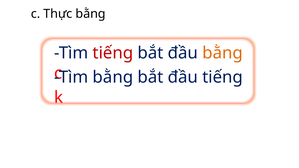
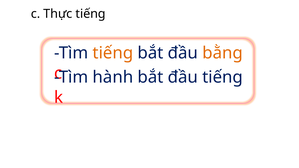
Thực bằng: bằng -> tiếng
tiếng at (113, 53) colour: red -> orange
bằng at (113, 77): bằng -> hành
